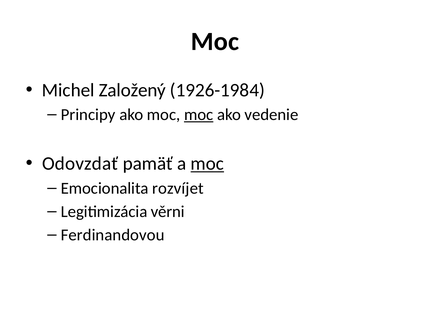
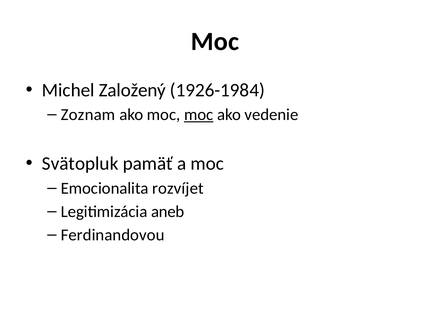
Principy: Principy -> Zoznam
Odovzdať: Odovzdať -> Svätopluk
moc at (207, 164) underline: present -> none
věrni: věrni -> aneb
